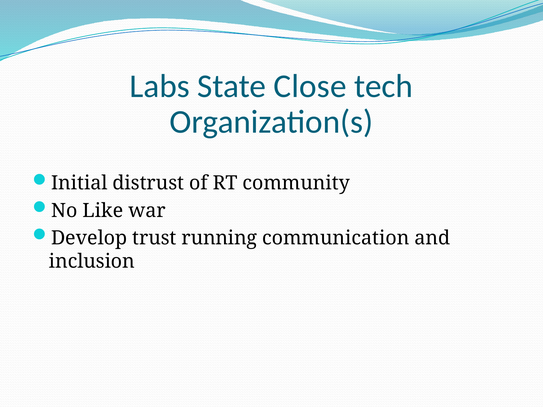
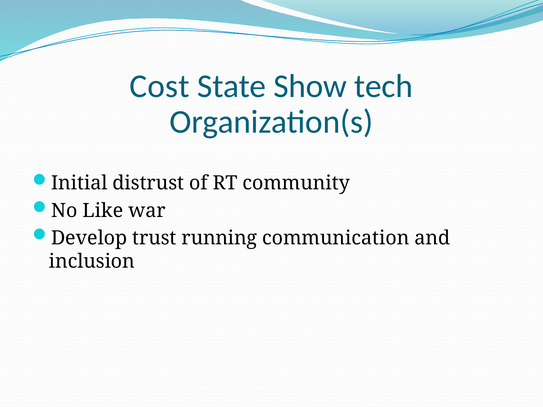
Labs: Labs -> Cost
Close: Close -> Show
